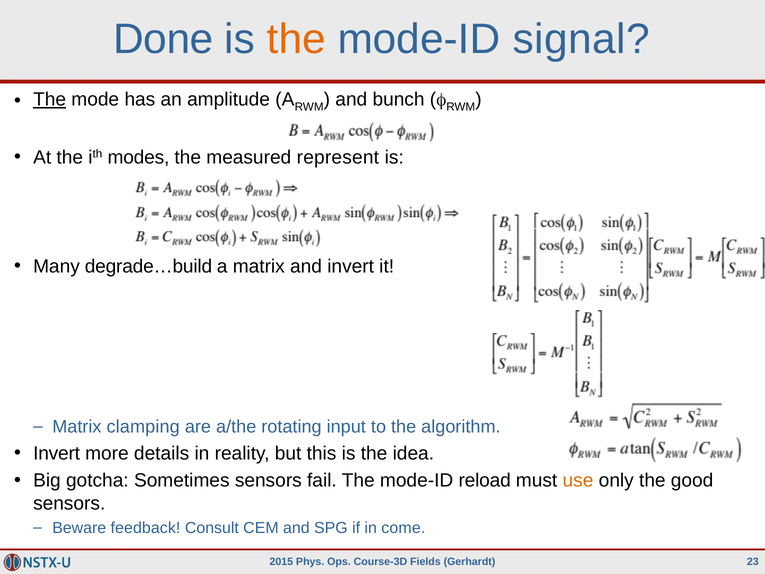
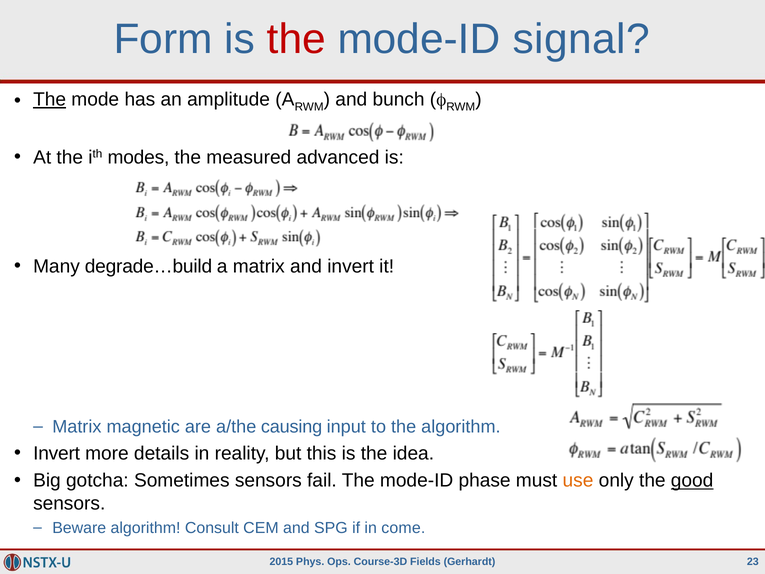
Done: Done -> Form
the at (296, 39) colour: orange -> red
represent: represent -> advanced
clamping: clamping -> magnetic
rotating: rotating -> causing
reload: reload -> phase
good underline: none -> present
Beware feedback: feedback -> algorithm
